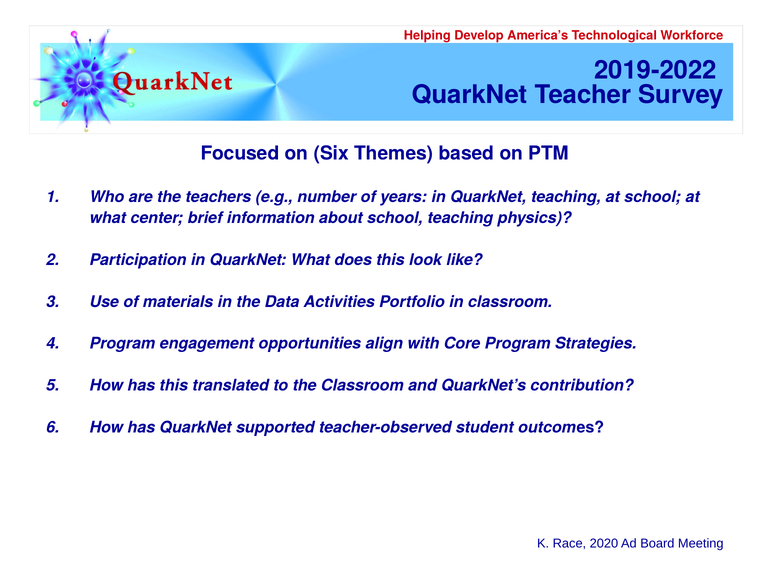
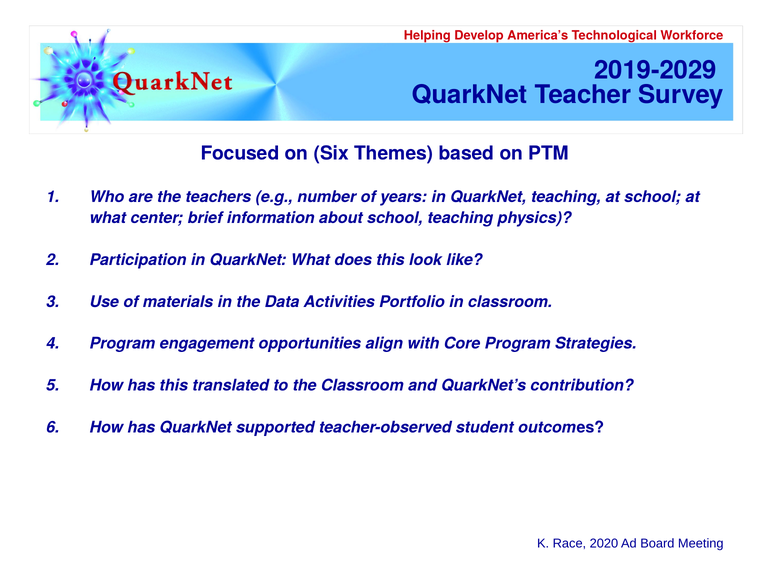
2019-2022: 2019-2022 -> 2019-2029
